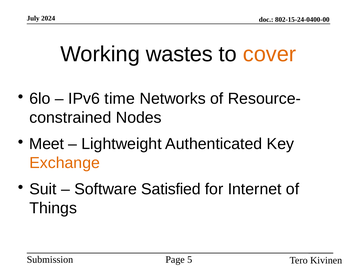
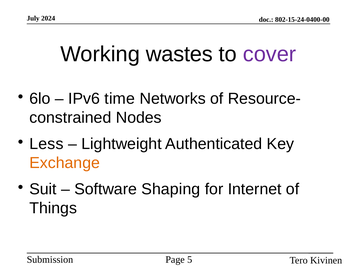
cover colour: orange -> purple
Meet: Meet -> Less
Satisfied: Satisfied -> Shaping
